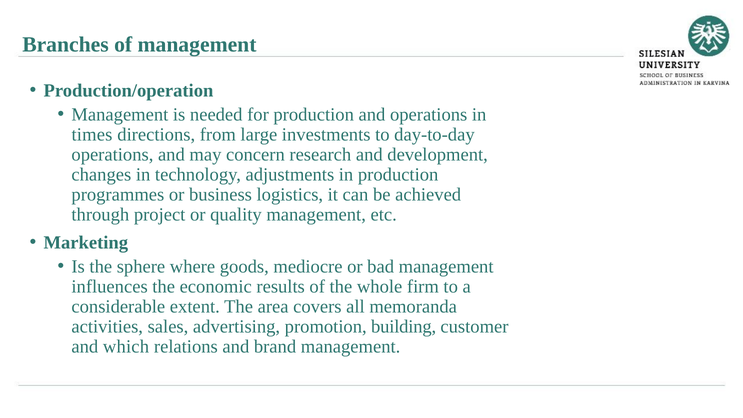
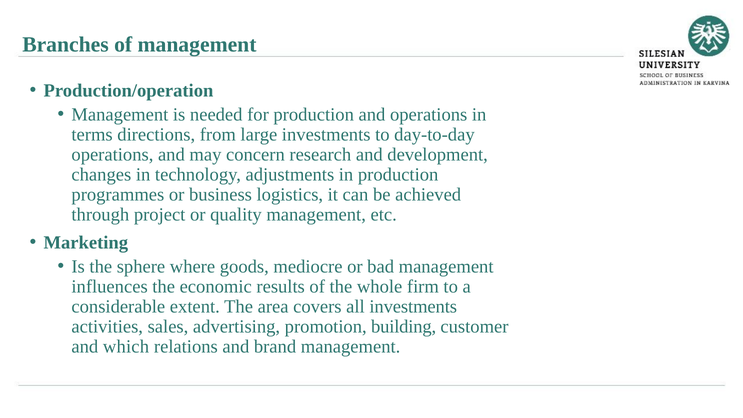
times: times -> terms
all memoranda: memoranda -> investments
